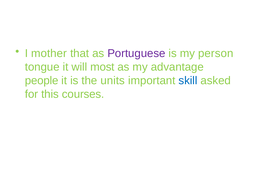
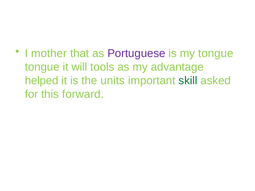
my person: person -> tongue
most: most -> tools
people: people -> helped
skill colour: blue -> green
courses: courses -> forward
